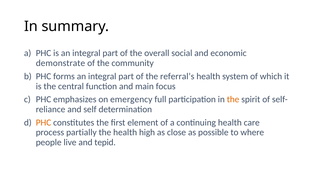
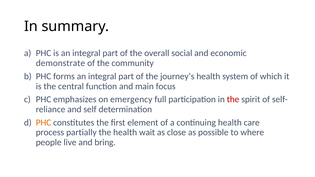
referral’s: referral’s -> journey’s
the at (233, 100) colour: orange -> red
high: high -> wait
tepid: tepid -> bring
